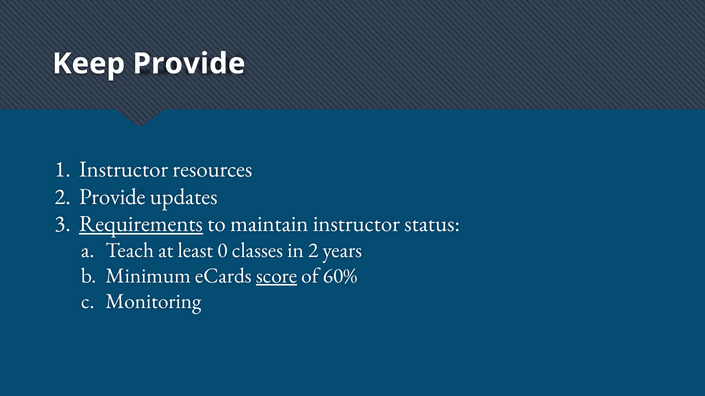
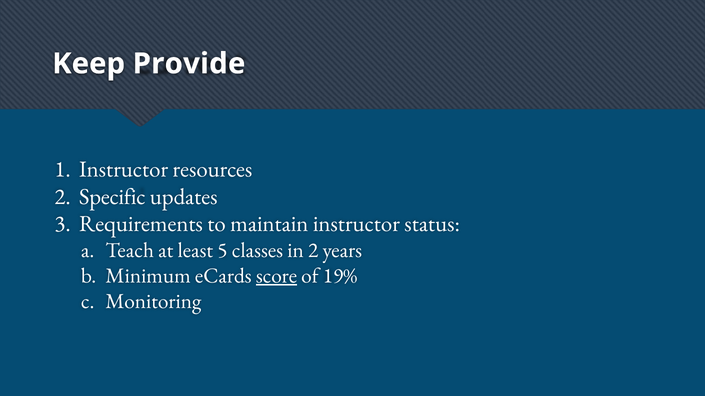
2 Provide: Provide -> Specific
Requirements underline: present -> none
0: 0 -> 5
60%: 60% -> 19%
